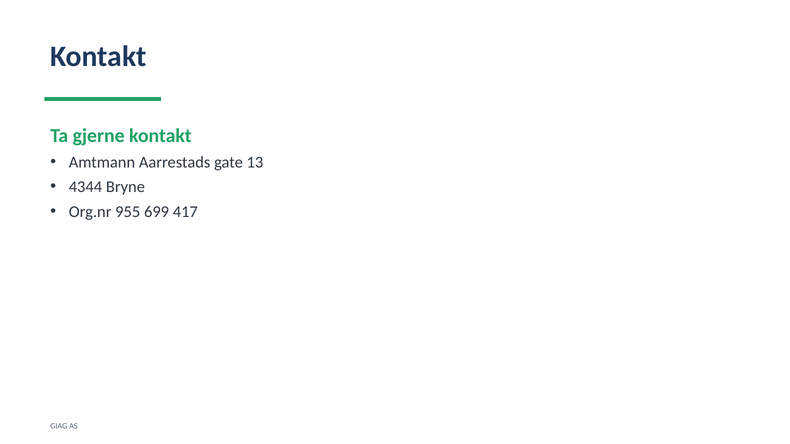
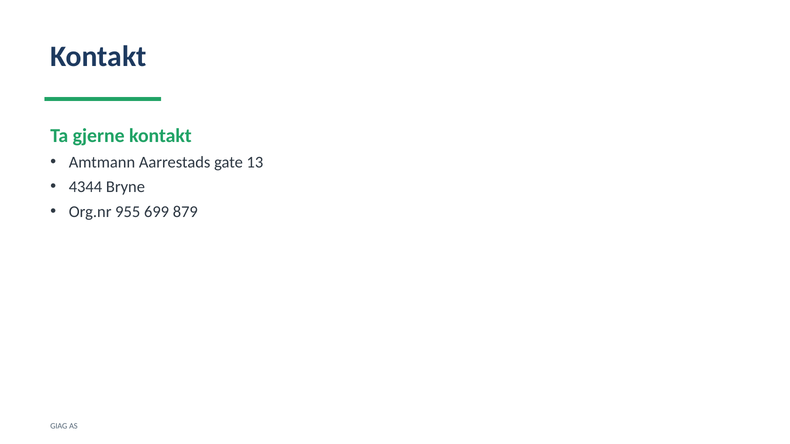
417: 417 -> 879
